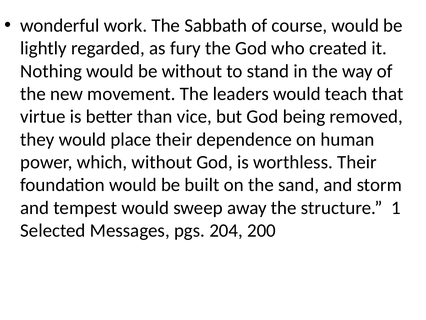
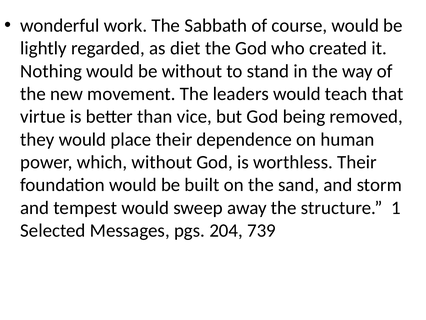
fury: fury -> diet
200: 200 -> 739
